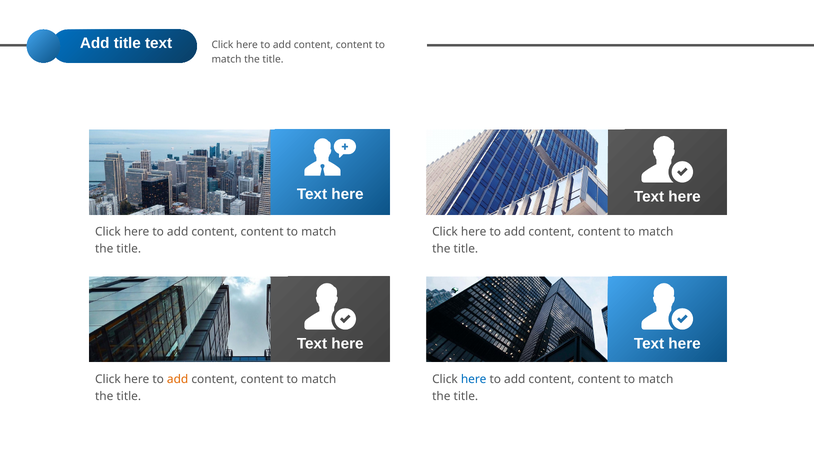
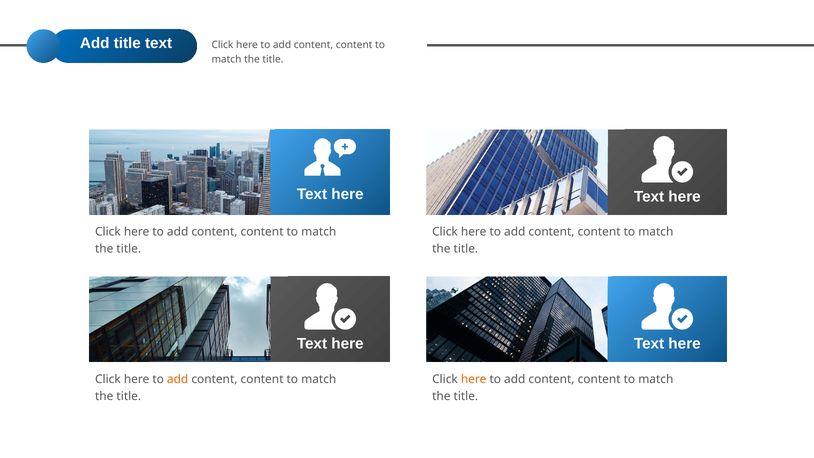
here at (474, 379) colour: blue -> orange
